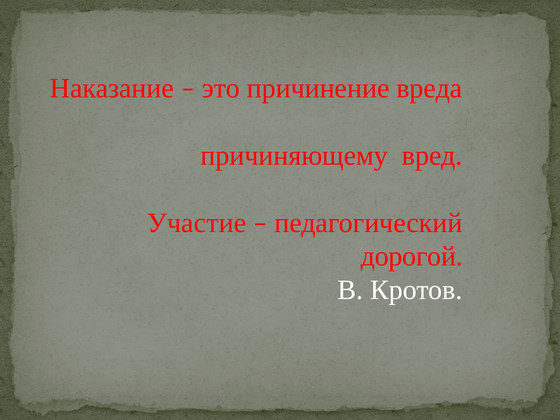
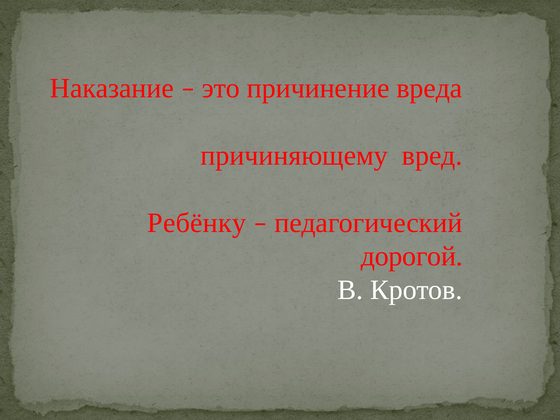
Участие: Участие -> Ребёнку
